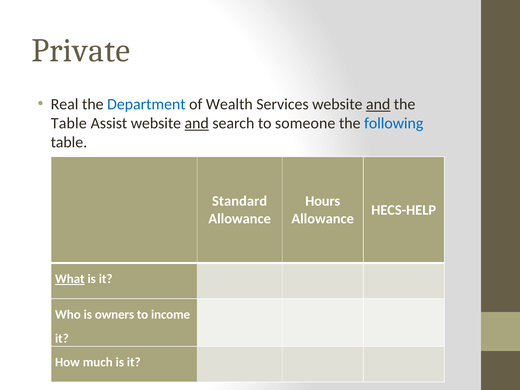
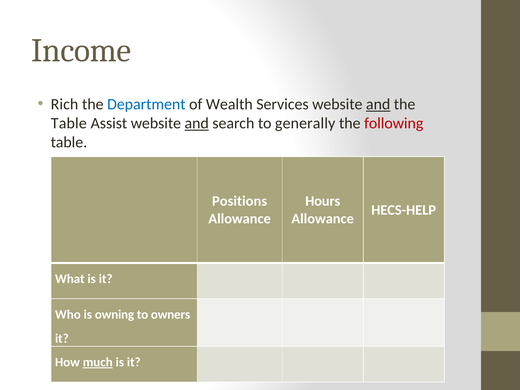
Private: Private -> Income
Real: Real -> Rich
someone: someone -> generally
following colour: blue -> red
Standard: Standard -> Positions
What underline: present -> none
owners: owners -> owning
income: income -> owners
much underline: none -> present
